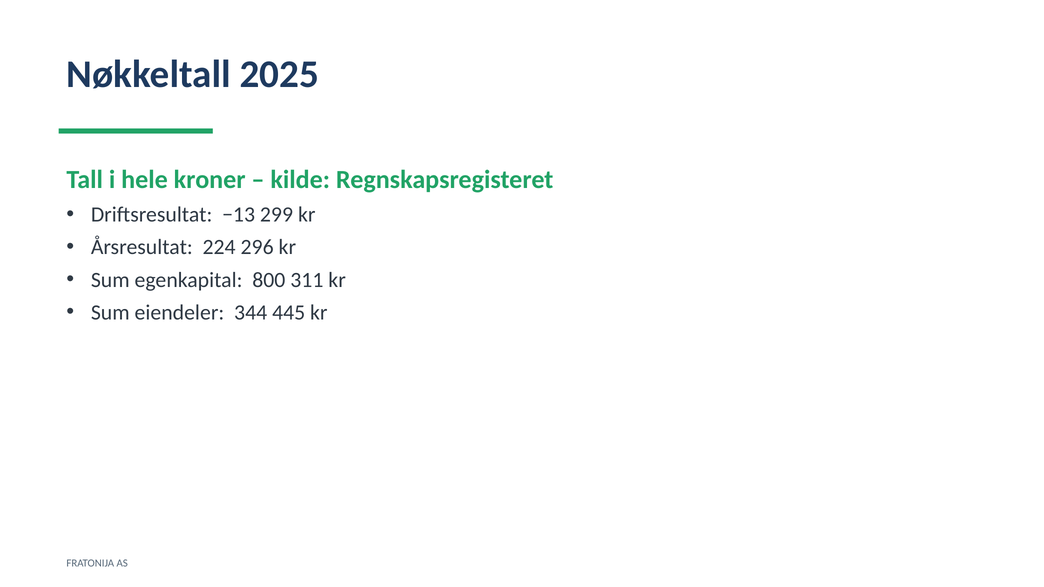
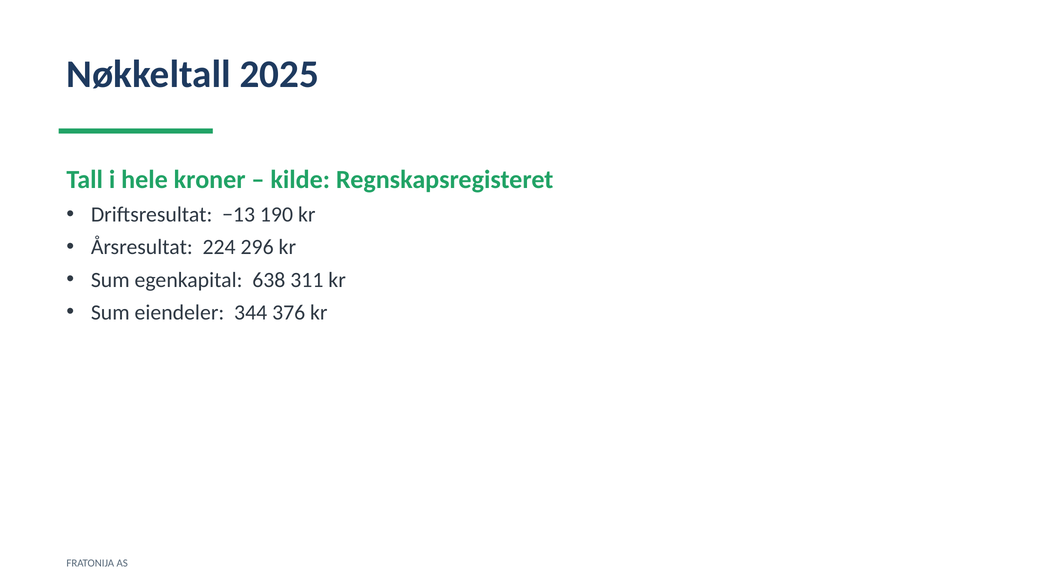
299: 299 -> 190
800: 800 -> 638
445: 445 -> 376
